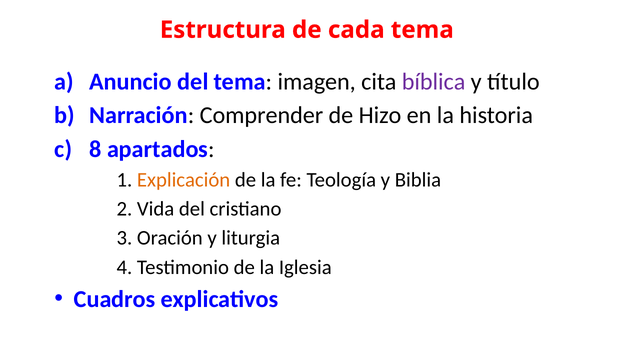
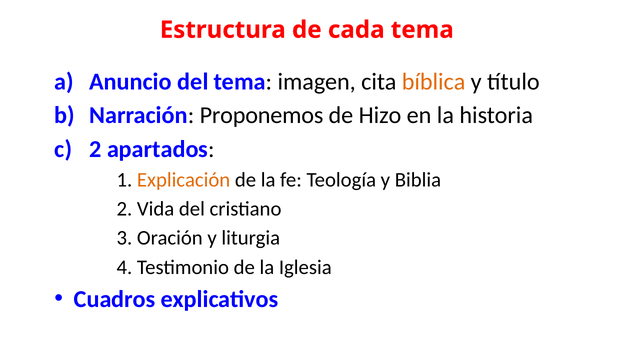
bíblica colour: purple -> orange
Comprender: Comprender -> Proponemos
8 at (96, 149): 8 -> 2
